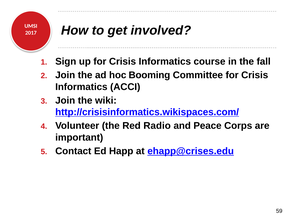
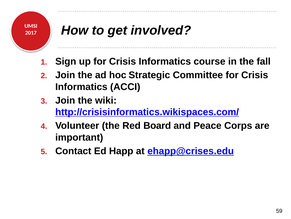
Booming: Booming -> Strategic
Radio: Radio -> Board
